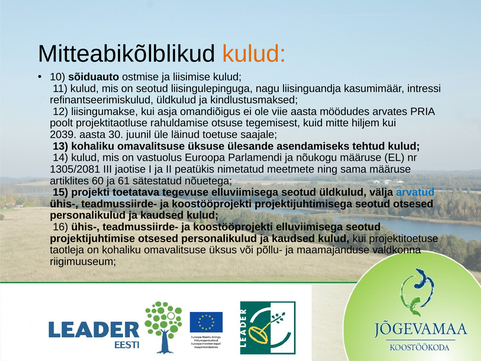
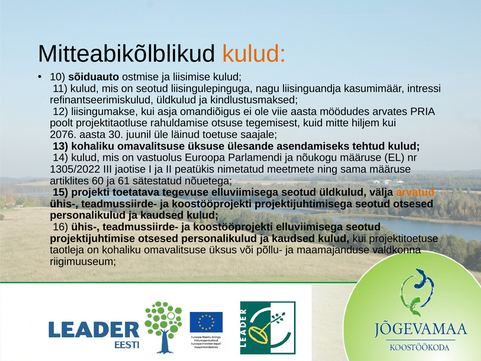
2039: 2039 -> 2076
1305/2081: 1305/2081 -> 1305/2022
arvatud colour: blue -> orange
